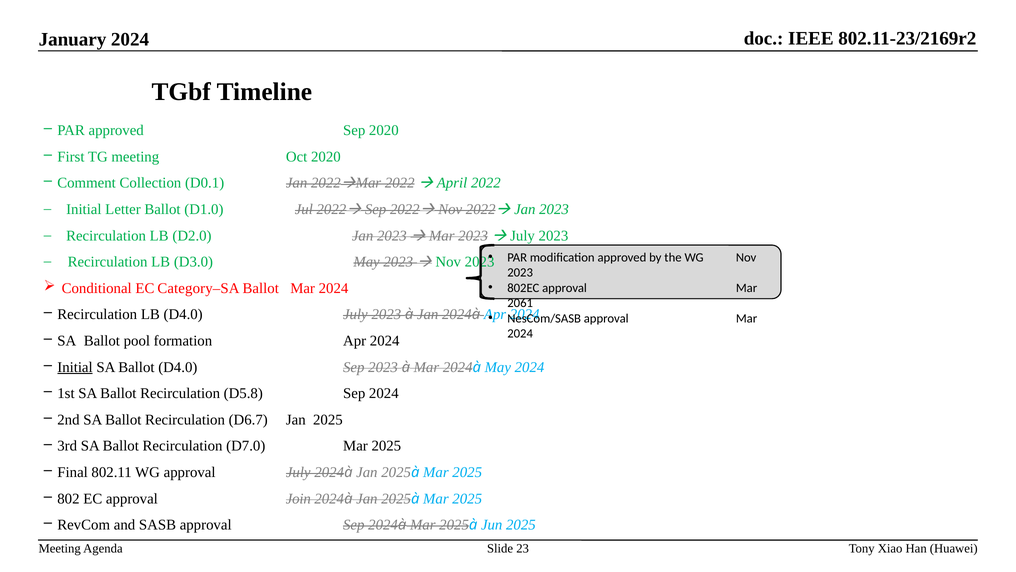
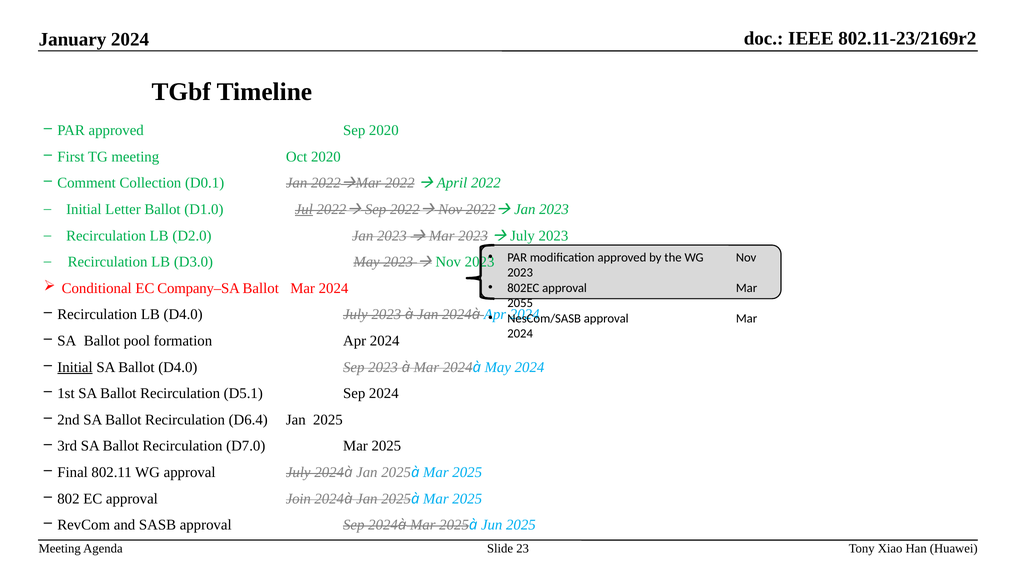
Jul underline: none -> present
Category–SA: Category–SA -> Company–SA
2061: 2061 -> 2055
D5.8: D5.8 -> D5.1
D6.7: D6.7 -> D6.4
